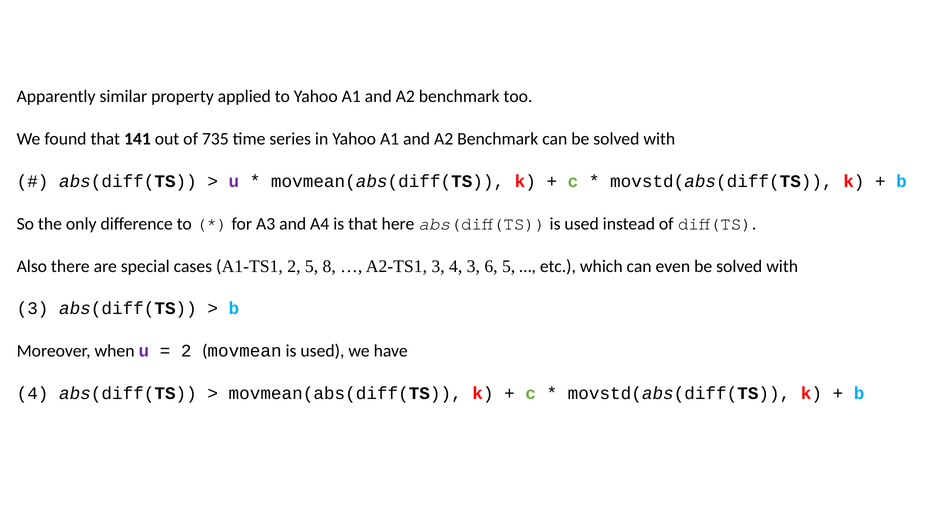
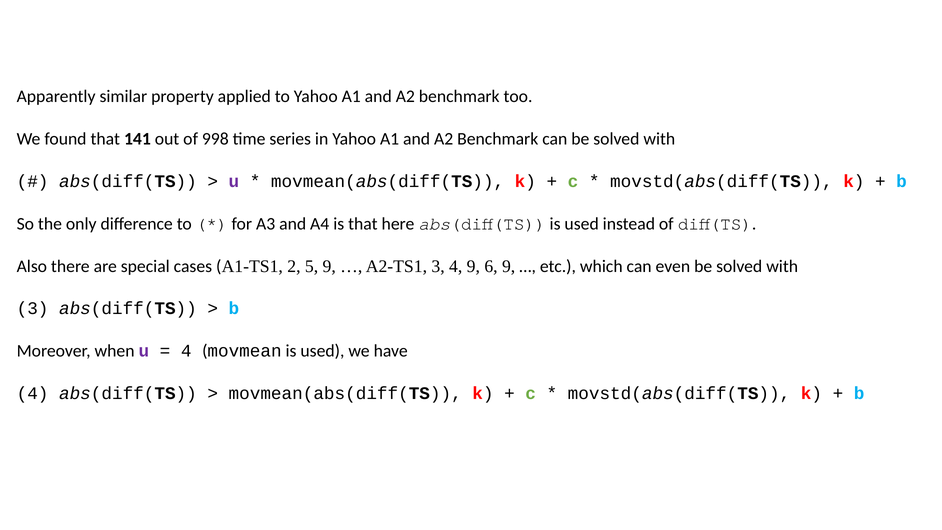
735: 735 -> 998
5 8: 8 -> 9
4 3: 3 -> 9
6 5: 5 -> 9
2 at (186, 351): 2 -> 4
